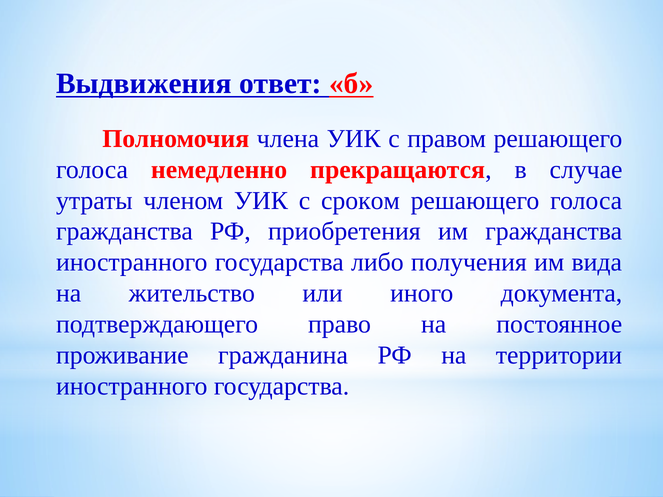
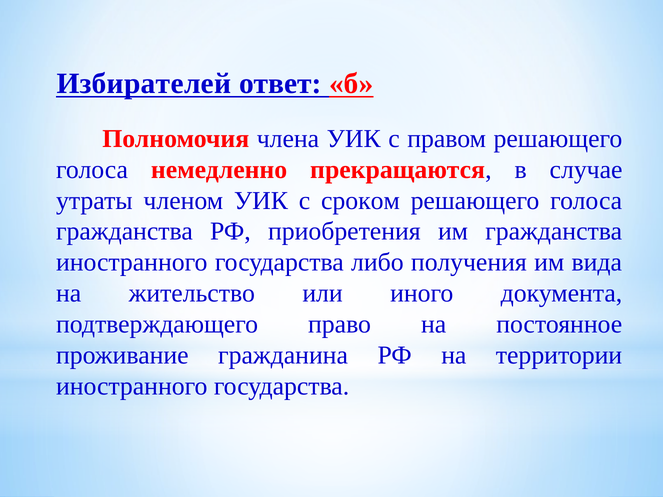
Выдвижения: Выдвижения -> Избирателей
